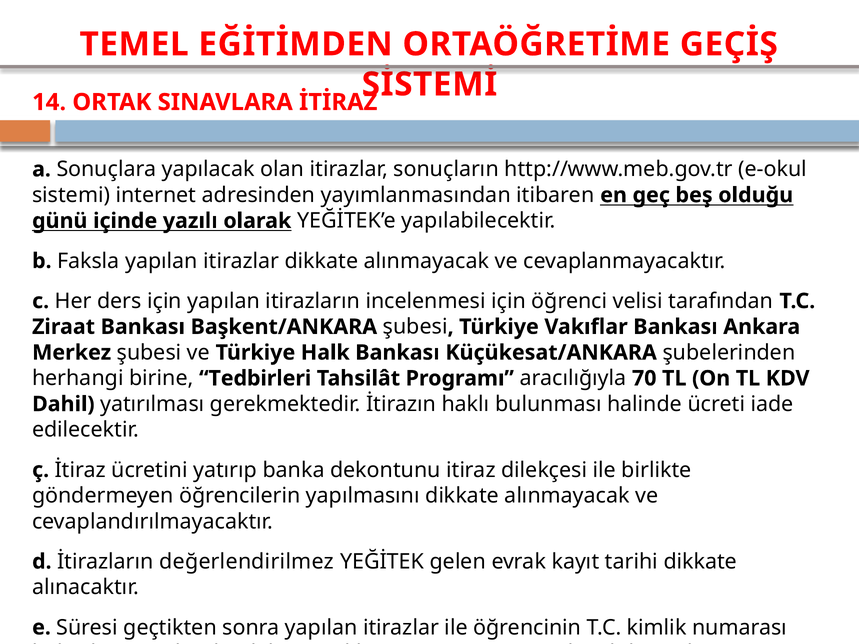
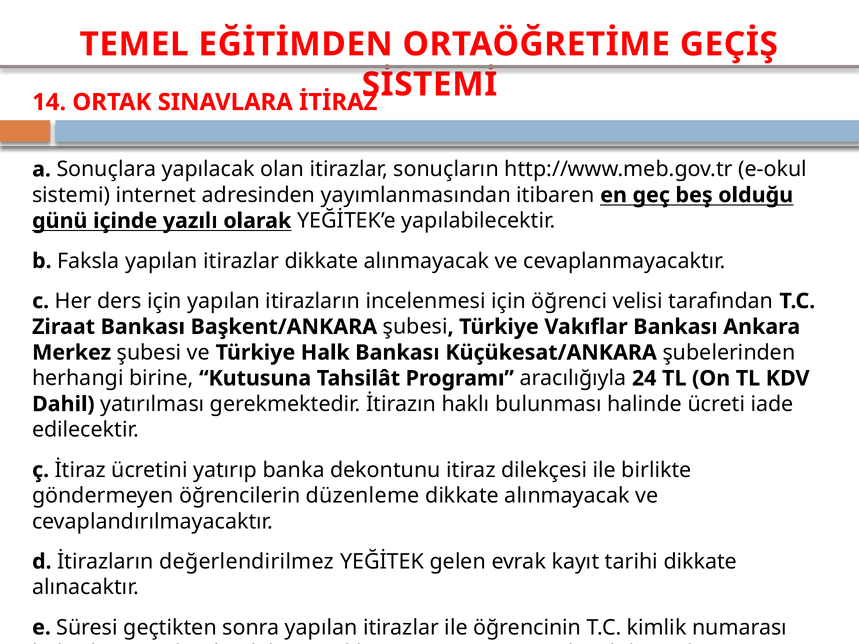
Tedbirleri: Tedbirleri -> Kutusuna
70: 70 -> 24
yapılmasını: yapılmasını -> düzenleme
